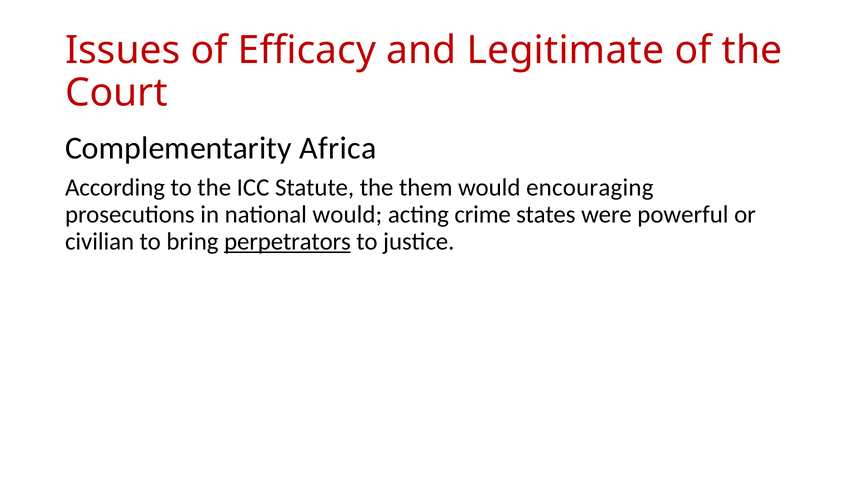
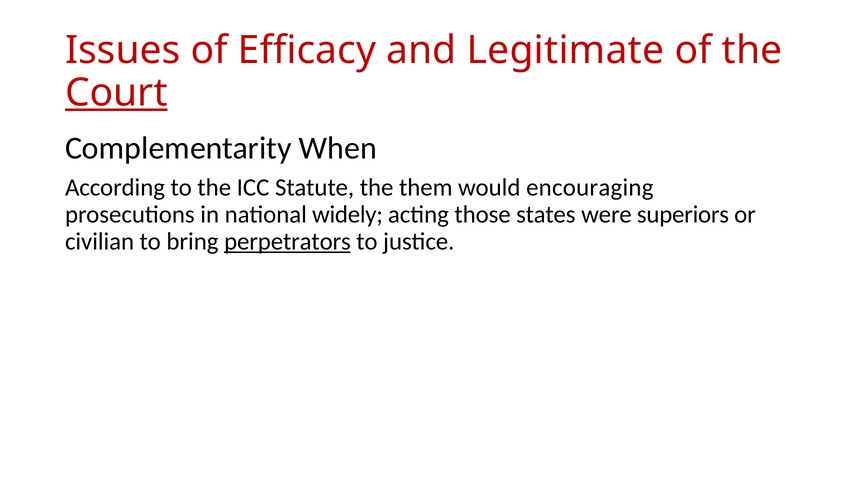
Court underline: none -> present
Africa: Africa -> When
national would: would -> widely
crime: crime -> those
powerful: powerful -> superiors
